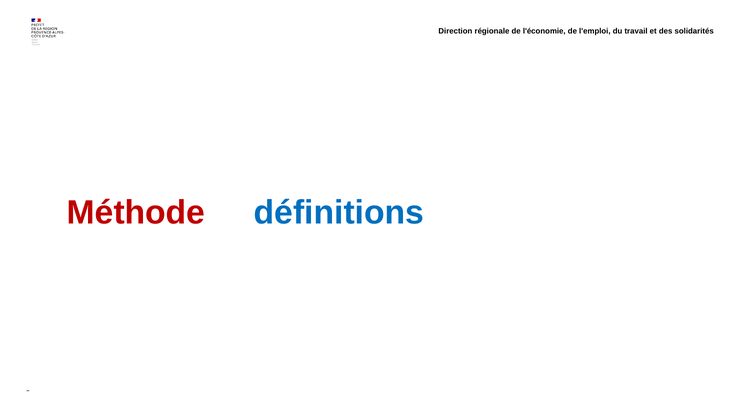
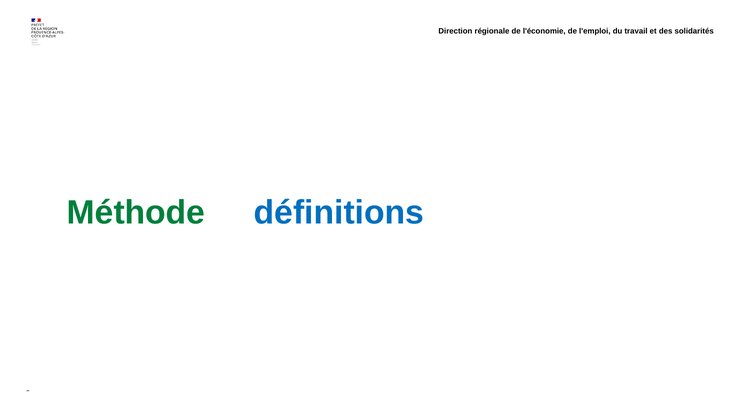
Méthode colour: red -> green
